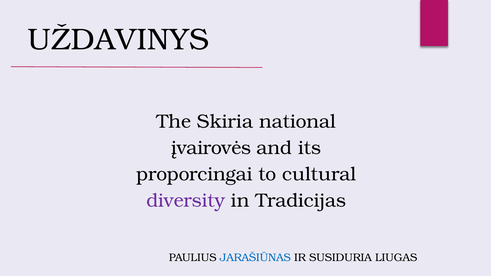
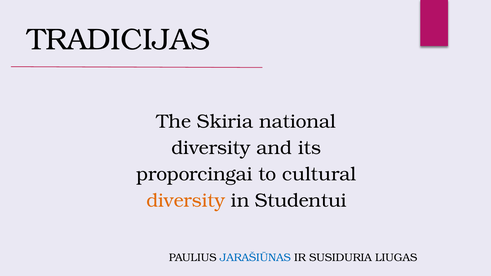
UŽDAVINYS: UŽDAVINYS -> TRADICIJAS
įvairovės at (211, 148): įvairovės -> diversity
diversity at (186, 201) colour: purple -> orange
Tradicijas: Tradicijas -> Studentui
